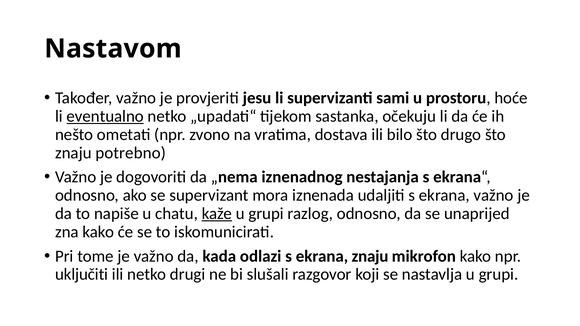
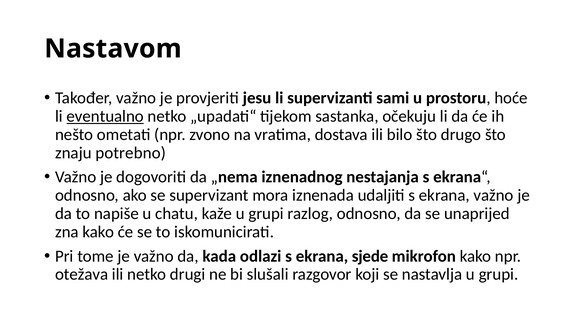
kaže underline: present -> none
ekrana znaju: znaju -> sjede
uključiti: uključiti -> otežava
